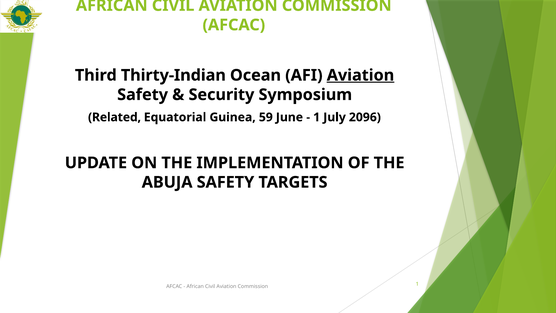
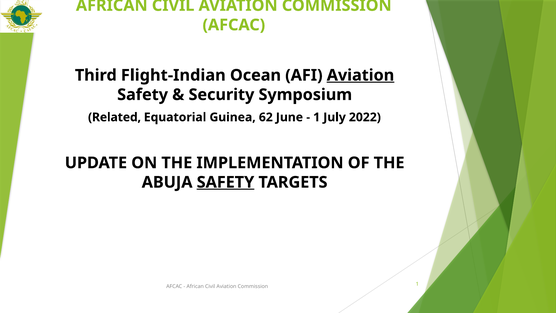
Thirty-Indian: Thirty-Indian -> Flight-Indian
59: 59 -> 62
2096: 2096 -> 2022
SAFETY at (225, 182) underline: none -> present
